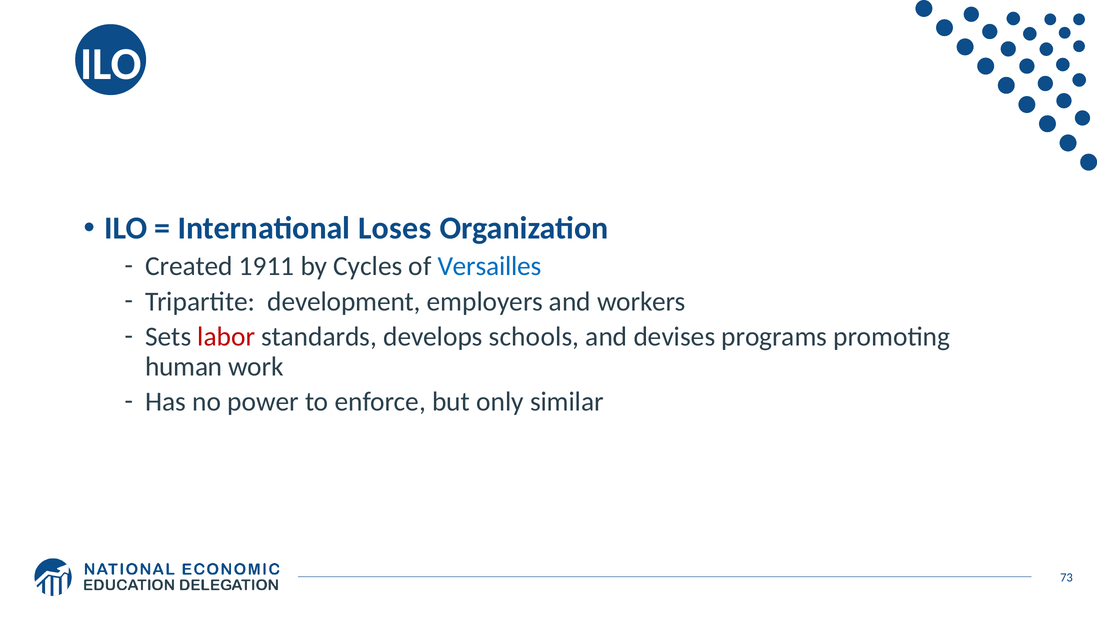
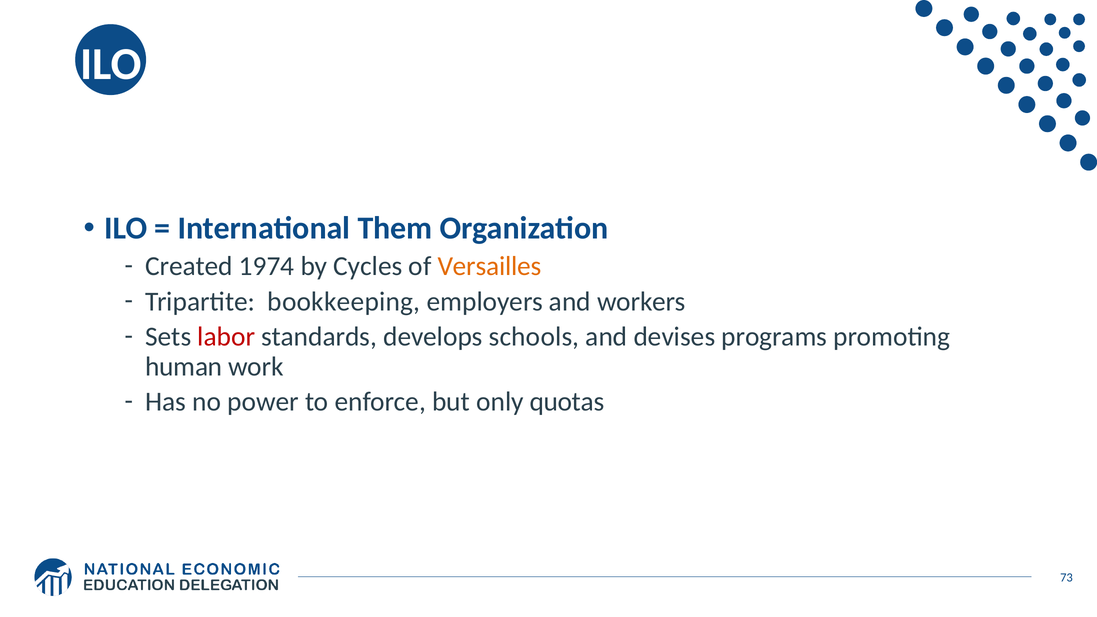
Loses: Loses -> Them
1911: 1911 -> 1974
Versailles colour: blue -> orange
development: development -> bookkeeping
similar: similar -> quotas
